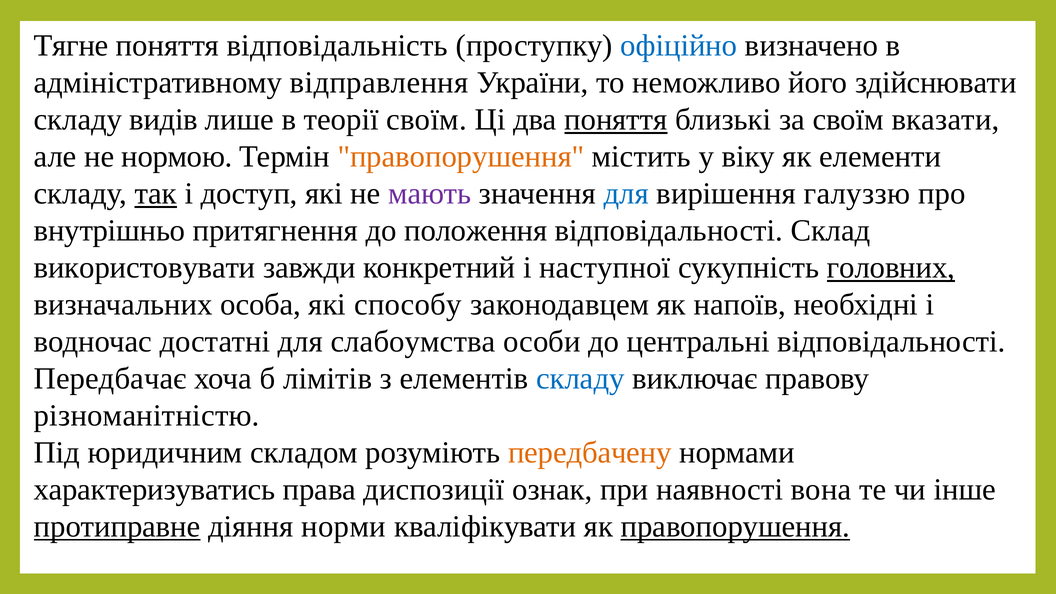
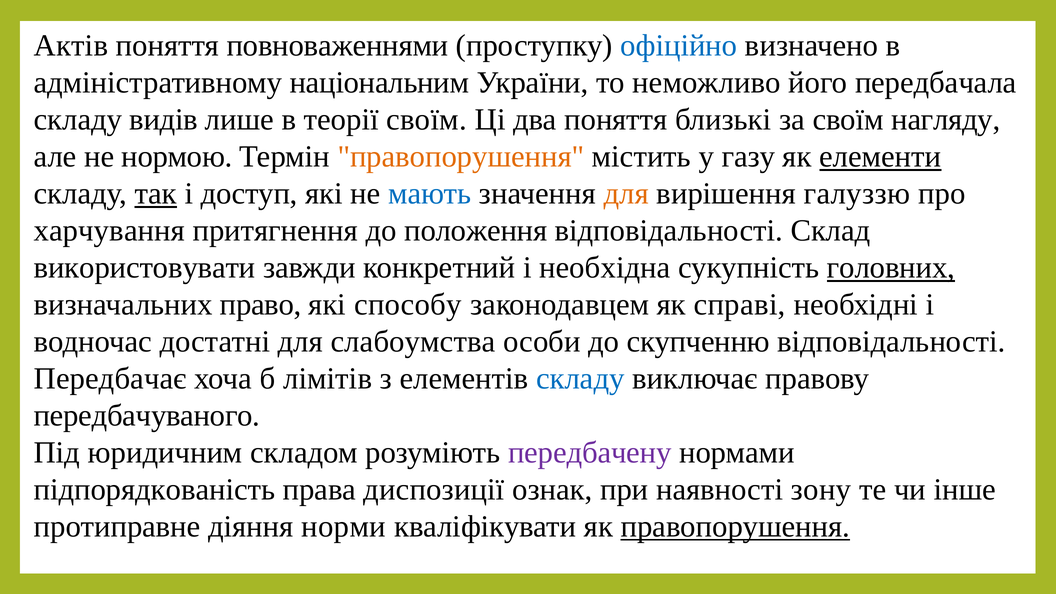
Тягне: Тягне -> Актів
відповідальність: відповідальність -> повноваженнями
відправлення: відправлення -> національним
здійснювати: здійснювати -> передбачала
поняття at (616, 120) underline: present -> none
вказати: вказати -> нагляду
віку: віку -> газу
елементи underline: none -> present
мають colour: purple -> blue
для at (626, 194) colour: blue -> orange
внутрішньо: внутрішньо -> харчування
наступної: наступної -> необхідна
особа: особа -> право
напоїв: напоїв -> справі
центральні: центральні -> скупченню
різноманітністю: різноманітністю -> передбачуваного
передбачену colour: orange -> purple
характеризуватись: характеризуватись -> підпорядкованість
вона: вона -> зону
протиправне underline: present -> none
